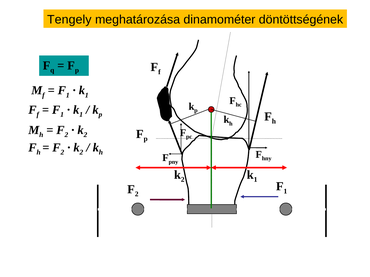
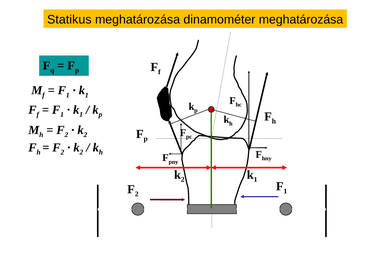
Tengely: Tengely -> Statikus
dinamométer döntöttségének: döntöttségének -> meghatározása
